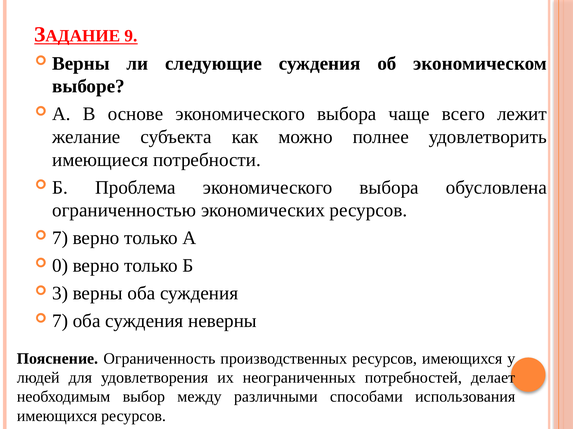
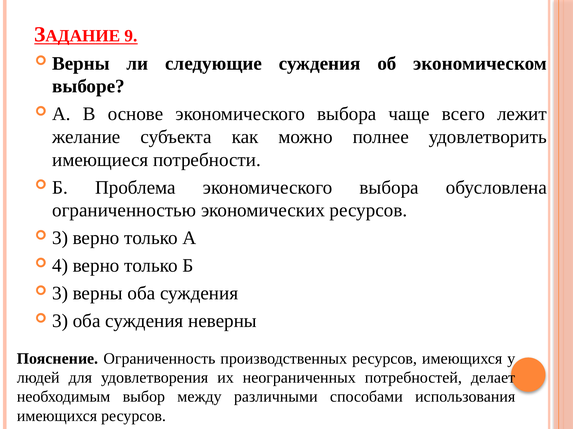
7 at (60, 238): 7 -> 3
0: 0 -> 4
7 at (60, 321): 7 -> 3
